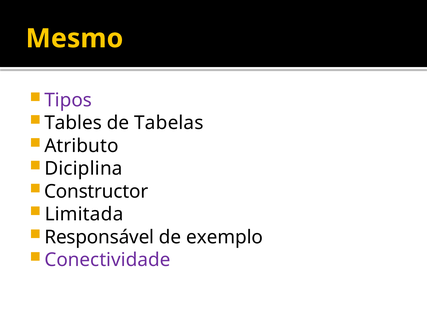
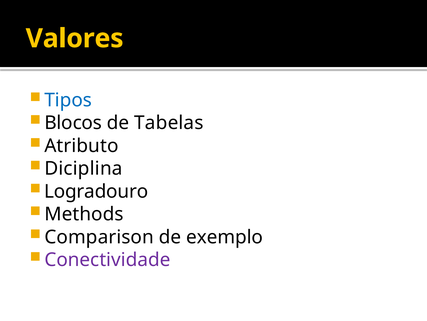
Mesmo: Mesmo -> Valores
Tipos colour: purple -> blue
Tables: Tables -> Blocos
Constructor: Constructor -> Logradouro
Limitada: Limitada -> Methods
Responsável: Responsável -> Comparison
